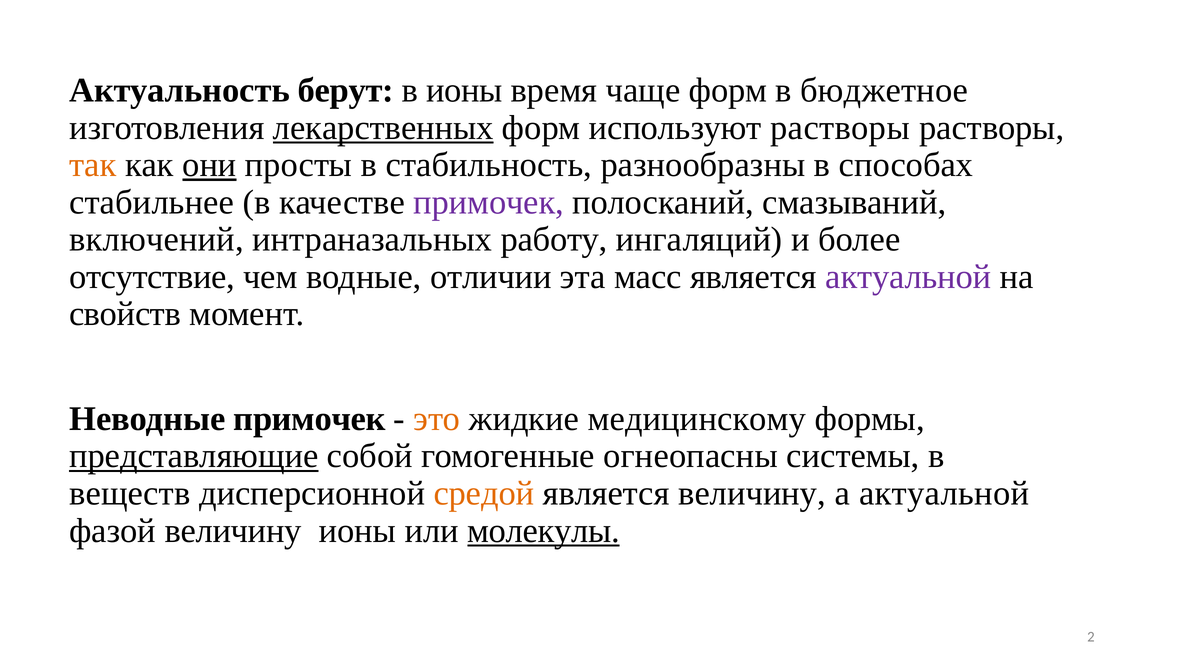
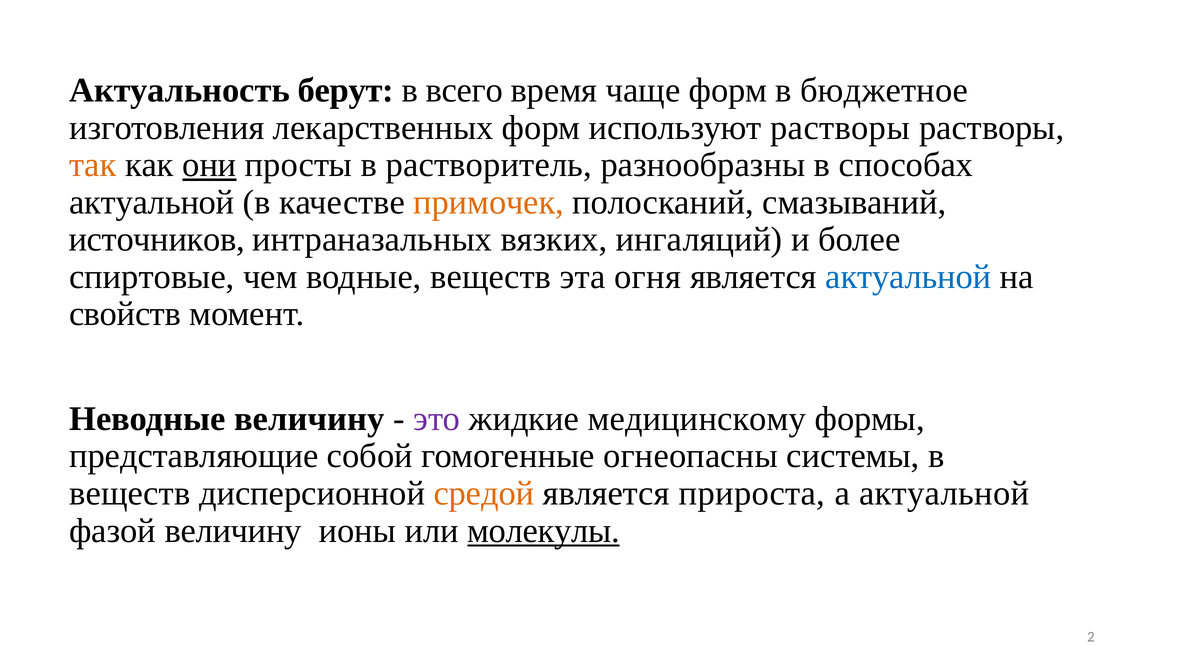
в ионы: ионы -> всего
лекарственных underline: present -> none
стабильность: стабильность -> растворитель
стабильнее at (152, 202): стабильнее -> актуальной
примочек at (489, 202) colour: purple -> orange
включений: включений -> источников
работу: работу -> вязких
отсутствие: отсутствие -> спиртовые
водные отличии: отличии -> веществ
масс: масс -> огня
актуальной at (908, 277) colour: purple -> blue
Неводные примочек: примочек -> величину
это colour: orange -> purple
представляющие underline: present -> none
является величину: величину -> прироста
